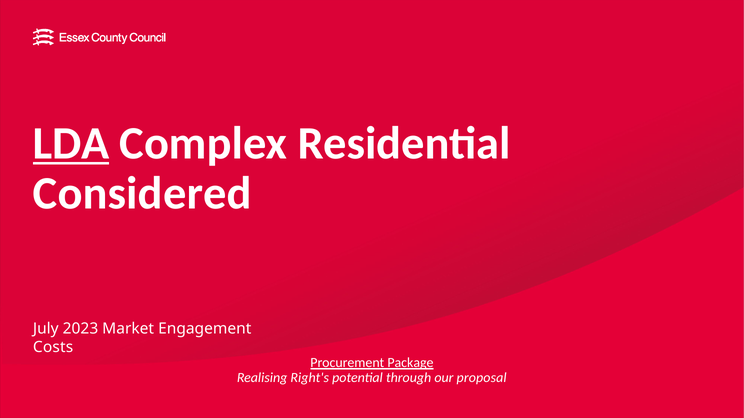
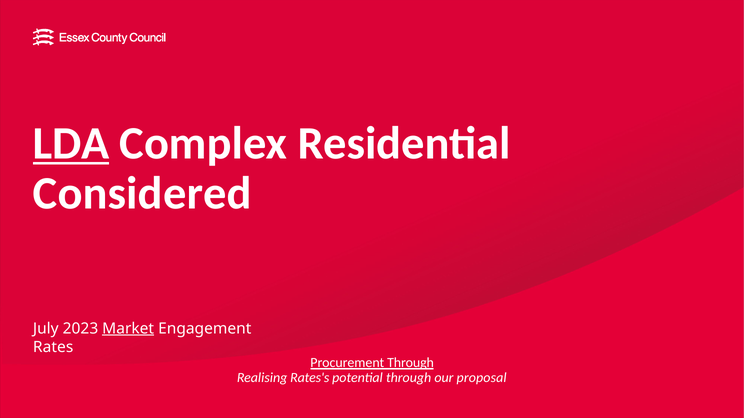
Market underline: none -> present
Costs: Costs -> Rates
Procurement Package: Package -> Through
Right's: Right's -> Rates's
